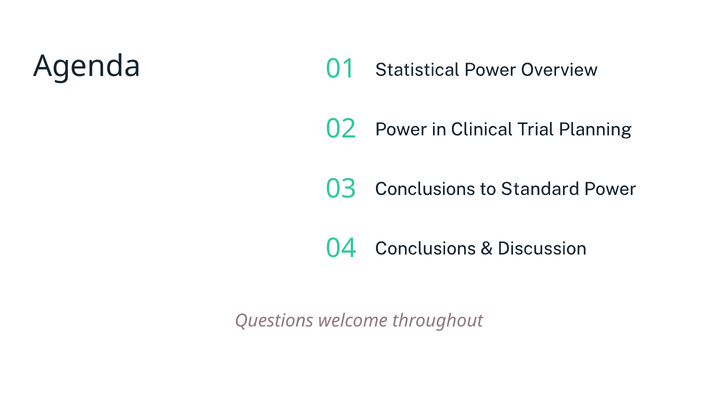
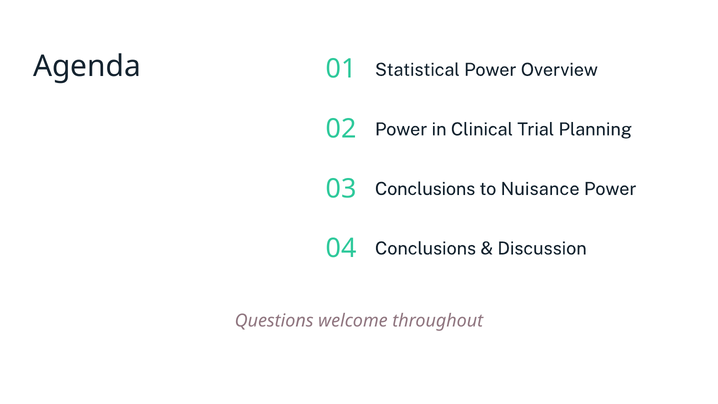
Standard: Standard -> Nuisance
